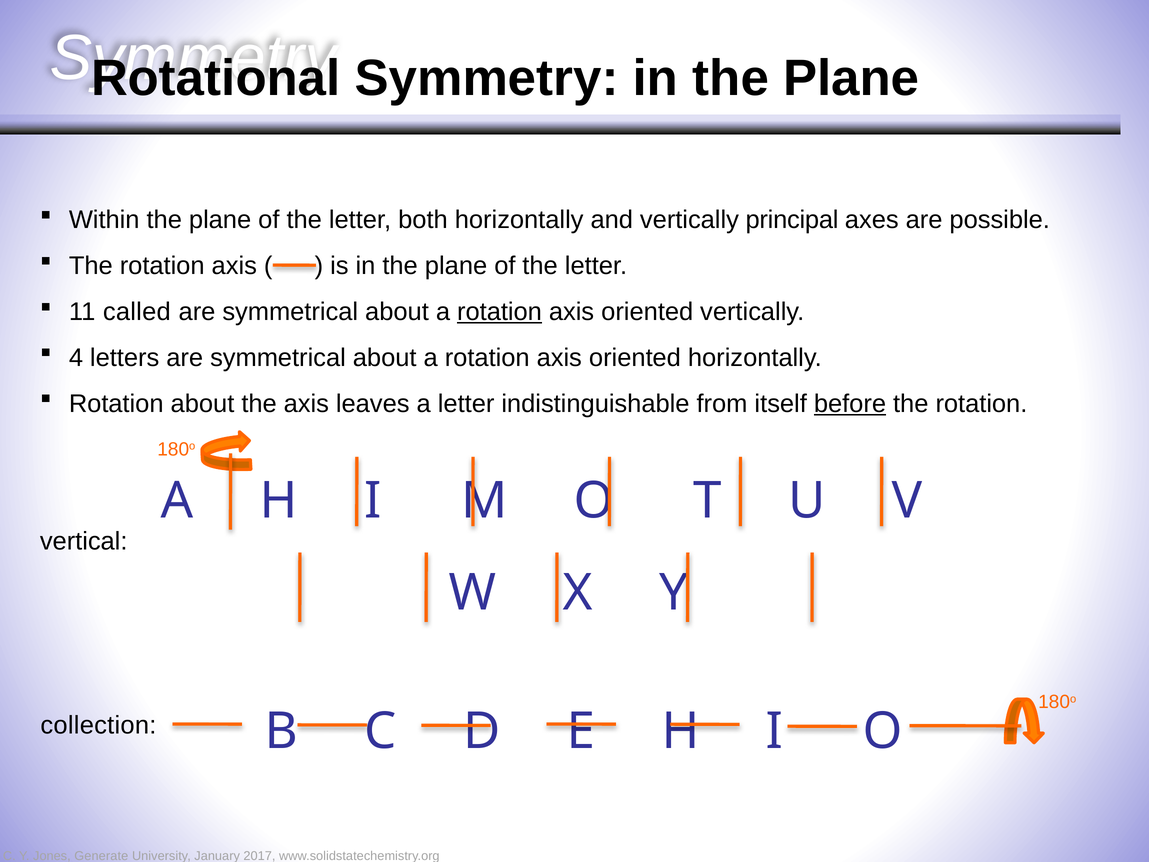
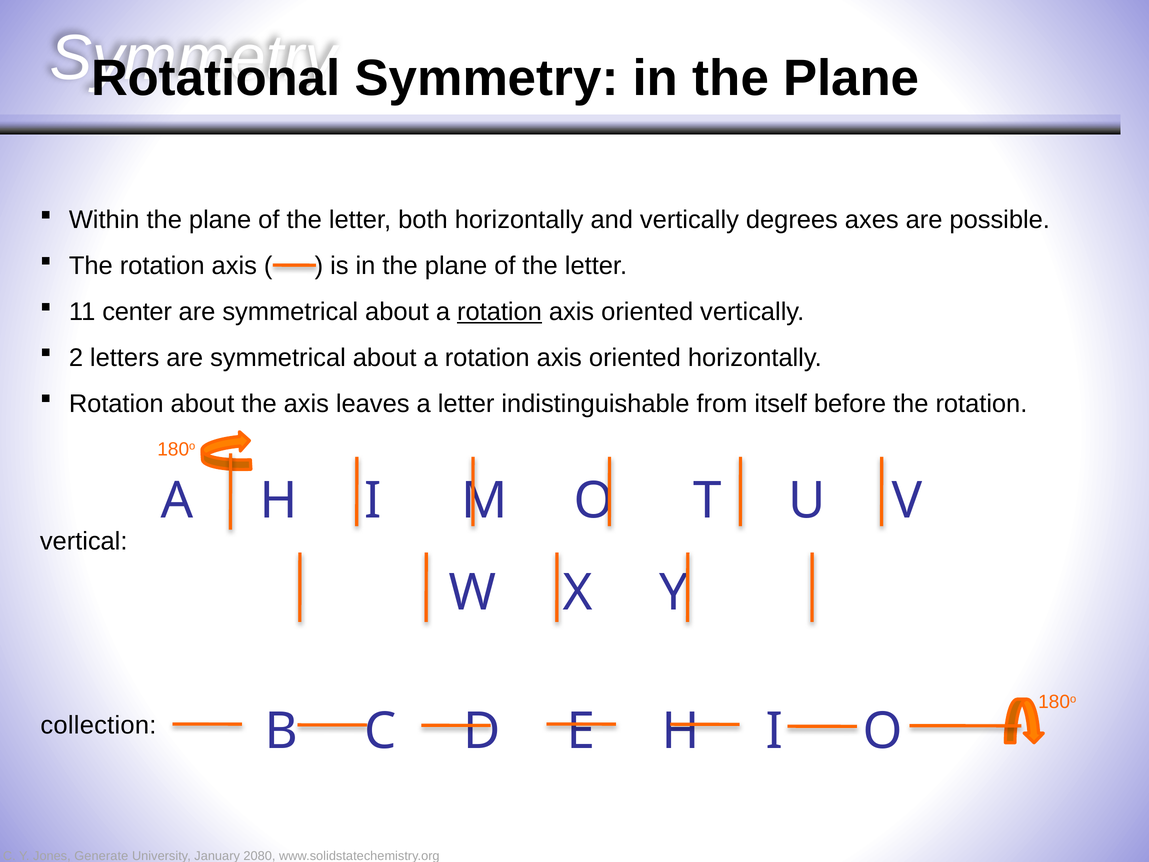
principal: principal -> degrees
called: called -> center
4: 4 -> 2
before underline: present -> none
2017: 2017 -> 2080
